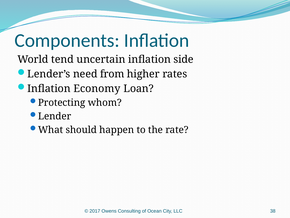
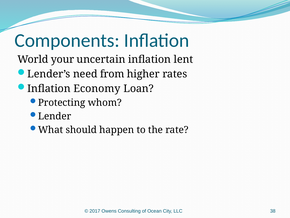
tend: tend -> your
side: side -> lent
